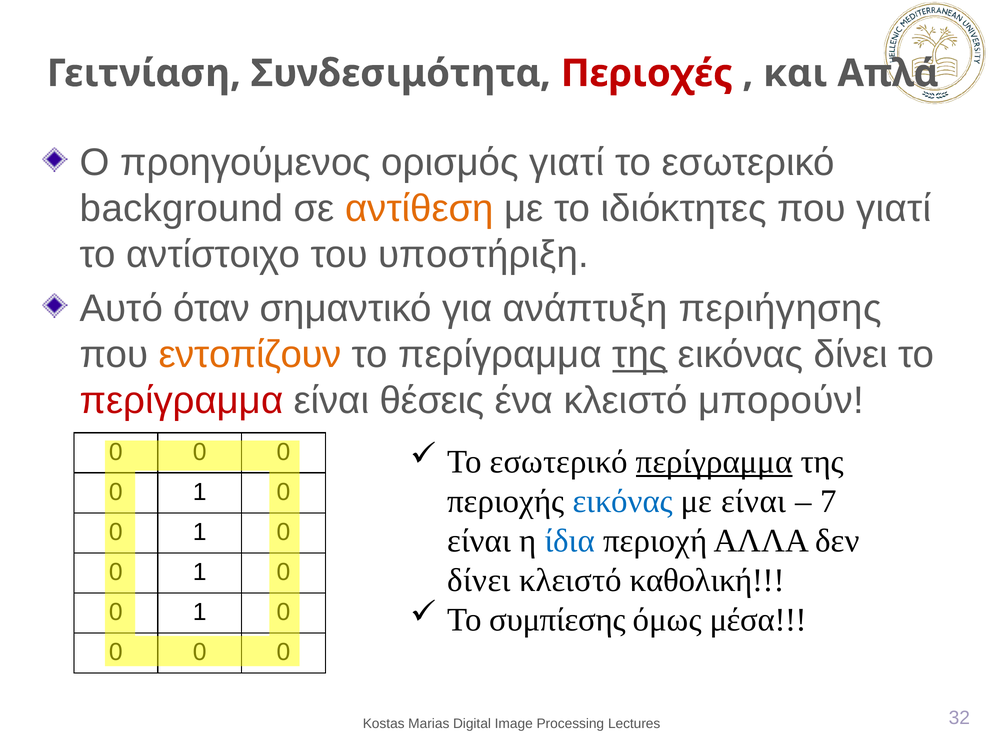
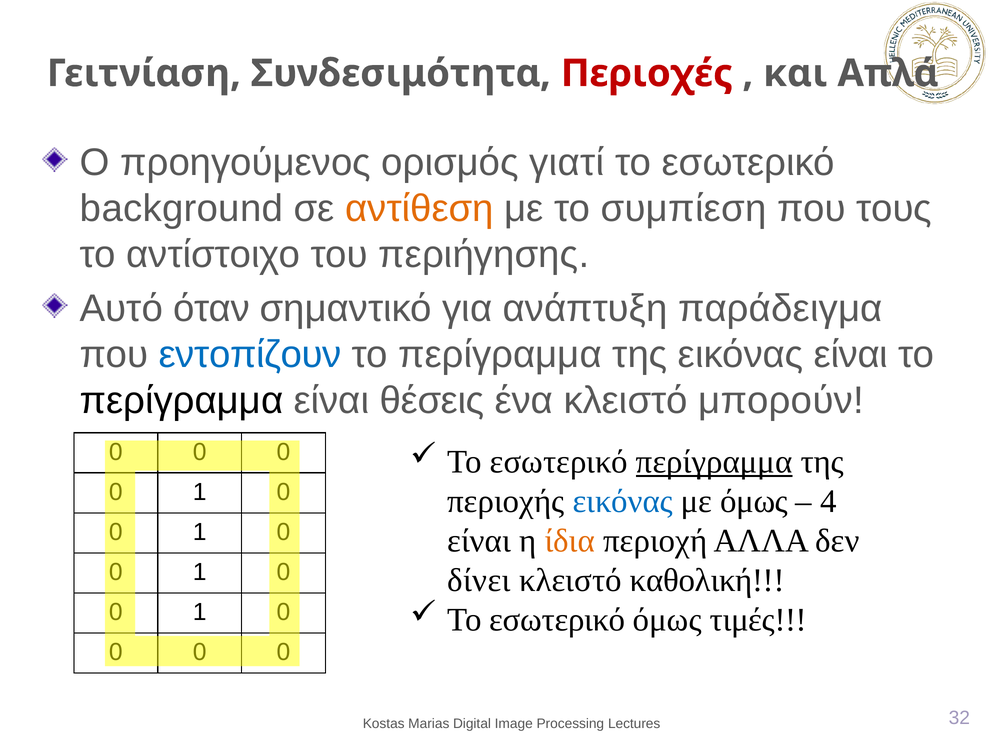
ιδιόκτητες: ιδιόκτητες -> συμπίεση
που γιατί: γιατί -> τους
υποστήριξη: υποστήριξη -> περιήγησης
περιήγησης: περιήγησης -> παράδειγμα
εντοπίζουν colour: orange -> blue
της at (640, 355) underline: present -> none
εικόνας δίνει: δίνει -> είναι
περίγραμμα at (182, 401) colour: red -> black
με είναι: είναι -> όμως
7: 7 -> 4
ίδια colour: blue -> orange
συμπίεσης at (557, 620): συμπίεσης -> εσωτερικό
μέσα: μέσα -> τιμές
